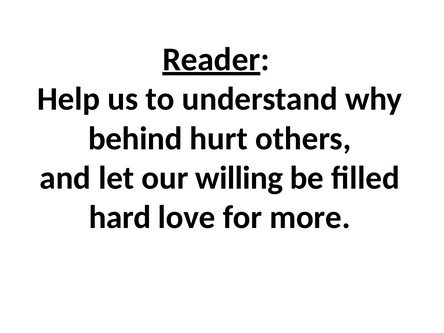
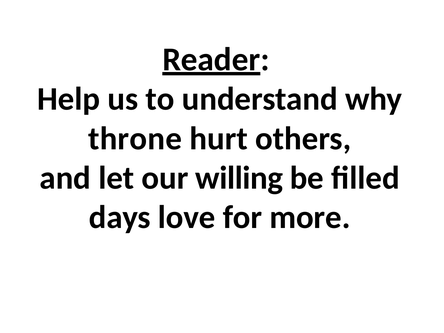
behind: behind -> throne
hard: hard -> days
